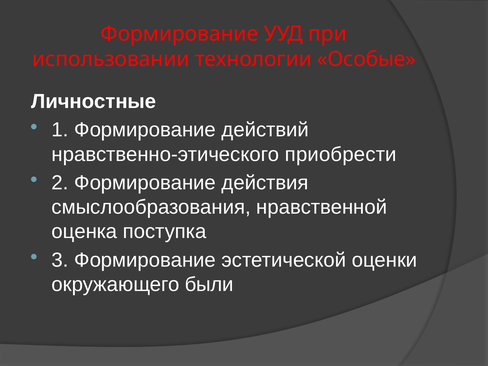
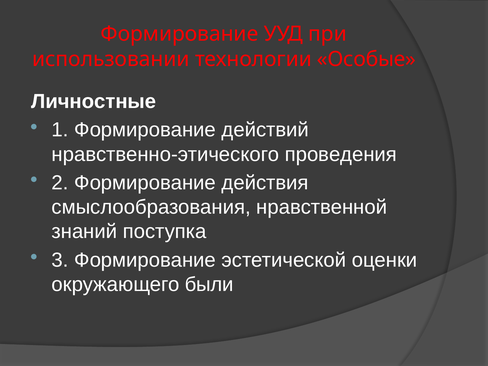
приобрести: приобрести -> проведения
оценка: оценка -> знаний
